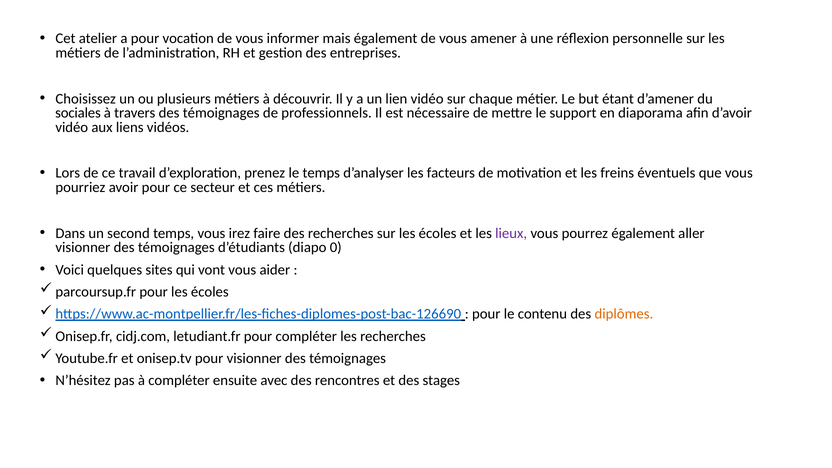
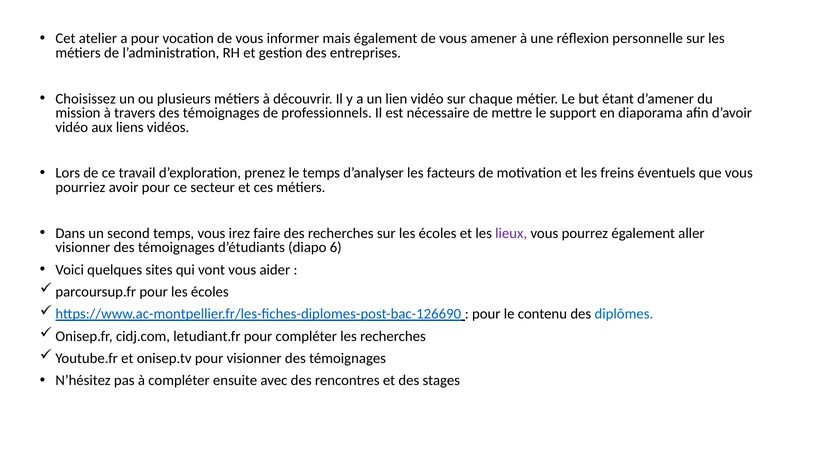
sociales: sociales -> mission
0: 0 -> 6
diplômes colour: orange -> blue
